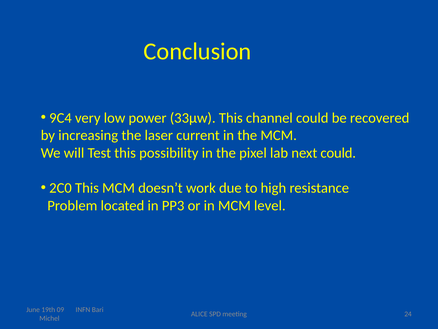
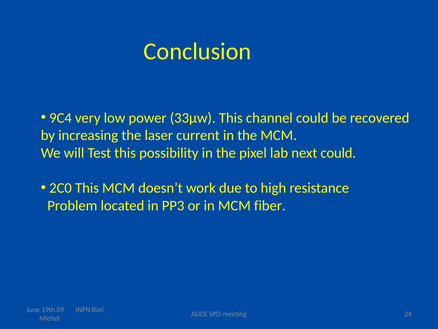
level: level -> fiber
